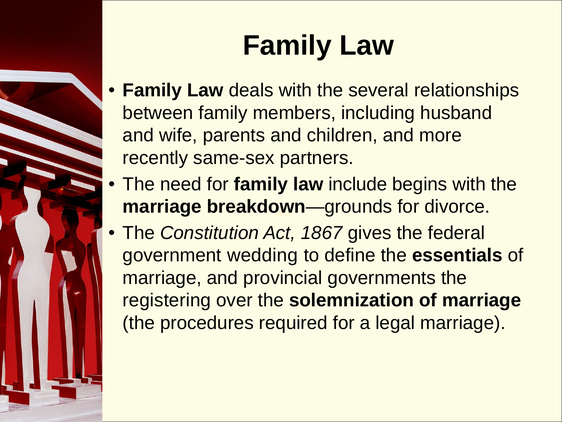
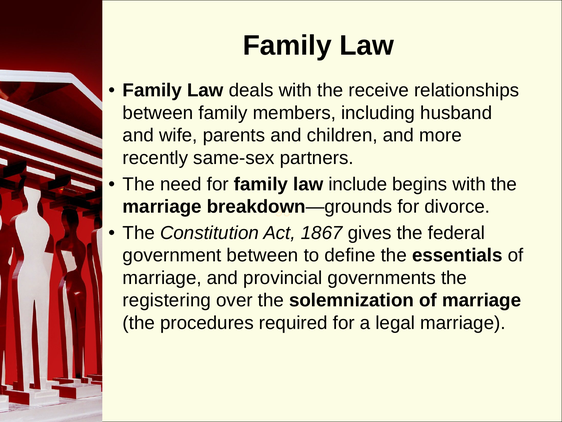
several: several -> receive
government wedding: wedding -> between
